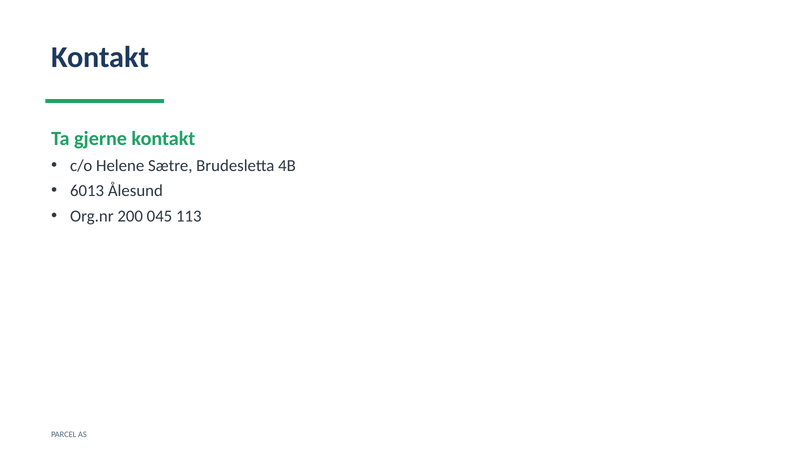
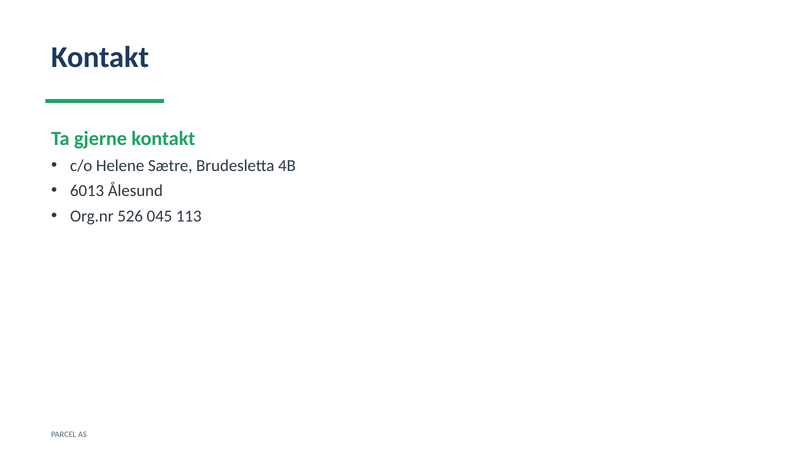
200: 200 -> 526
